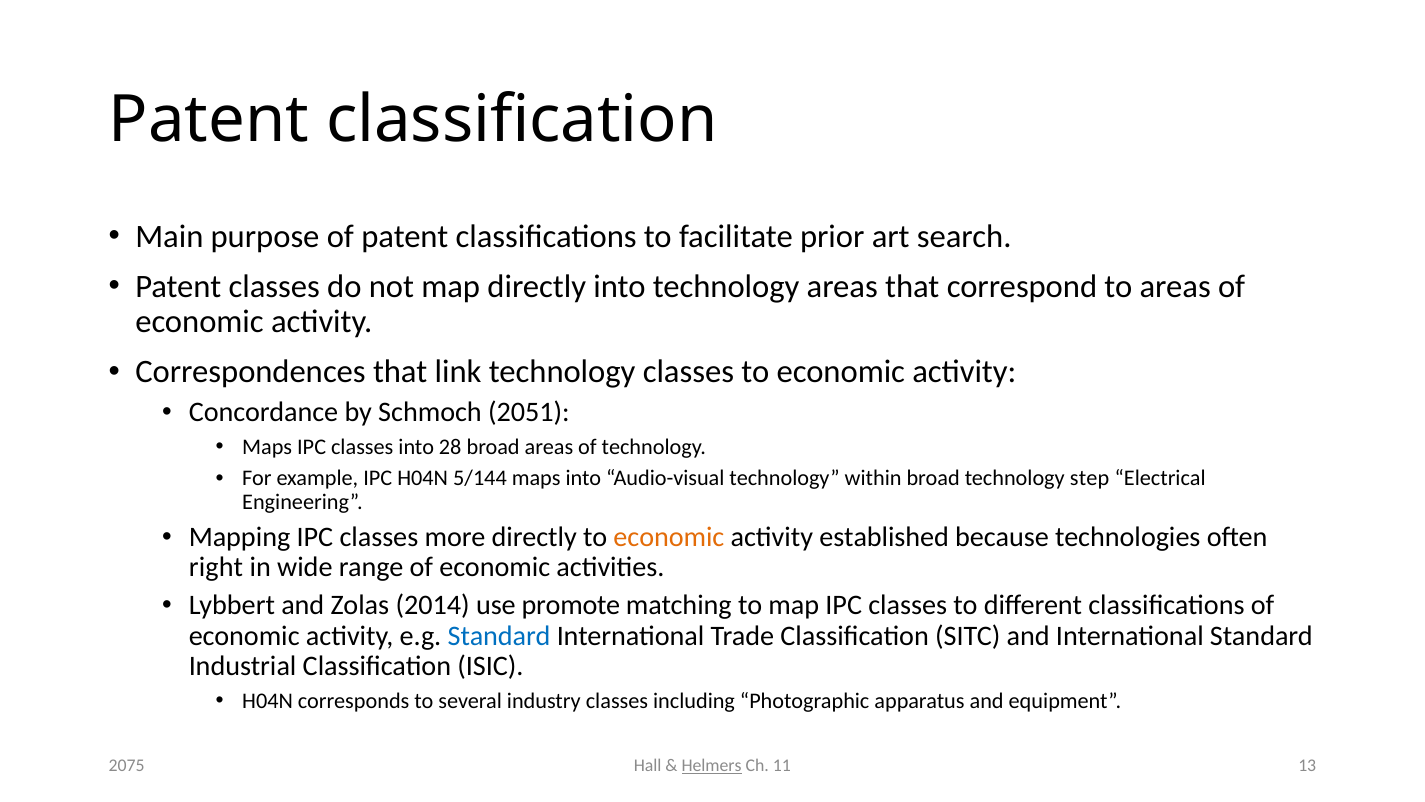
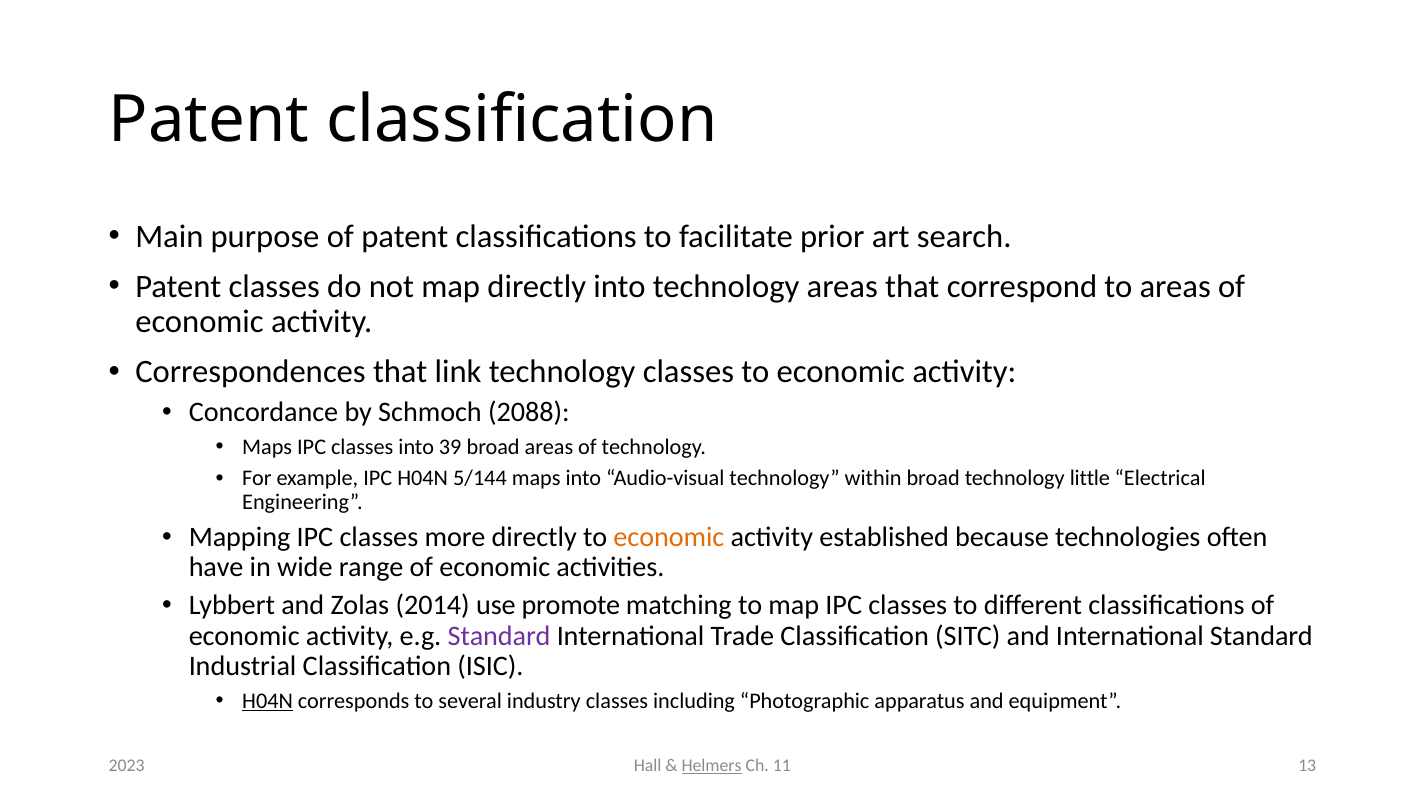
2051: 2051 -> 2088
28: 28 -> 39
step: step -> little
right: right -> have
Standard at (499, 636) colour: blue -> purple
H04N at (268, 701) underline: none -> present
2075: 2075 -> 2023
